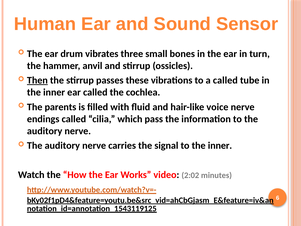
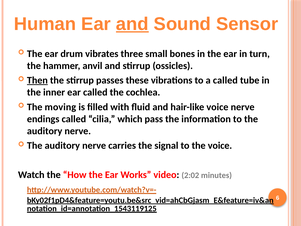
and at (132, 24) underline: none -> present
parents: parents -> moving
to the inner: inner -> voice
